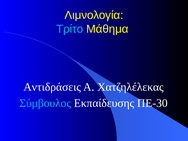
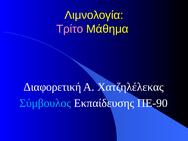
Τρίτο colour: light blue -> pink
Αντιδράσεις: Αντιδράσεις -> Διαφορετική
ΠΕ-30: ΠΕ-30 -> ΠΕ-90
